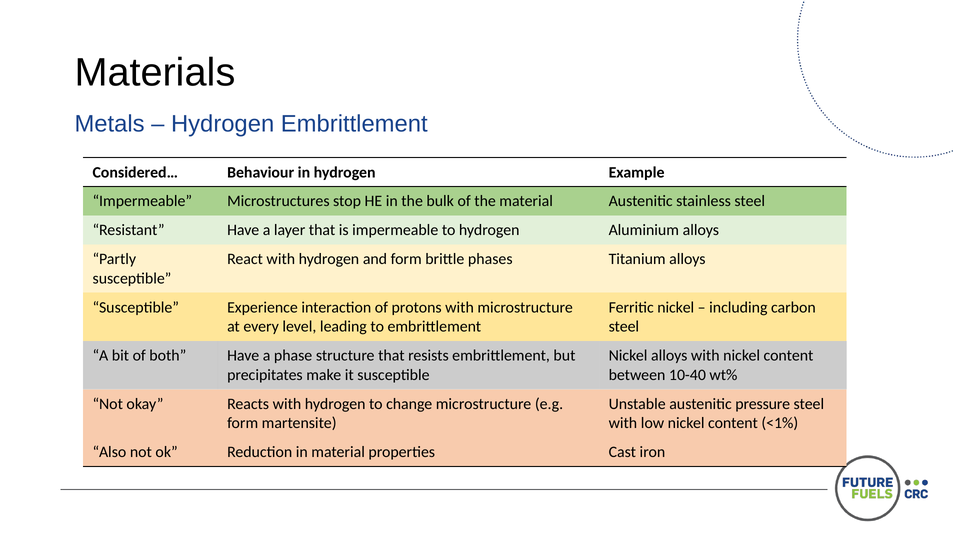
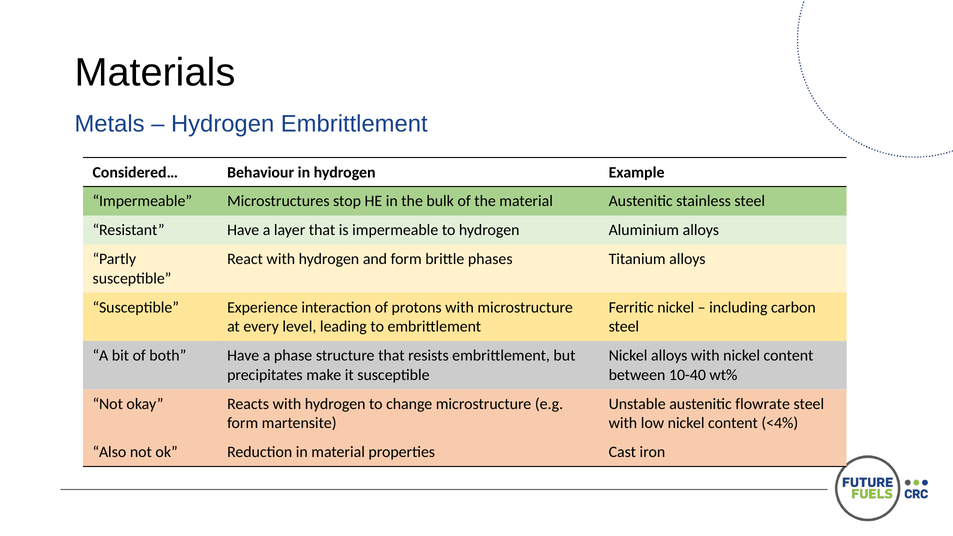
pressure: pressure -> flowrate
<1%: <1% -> <4%
